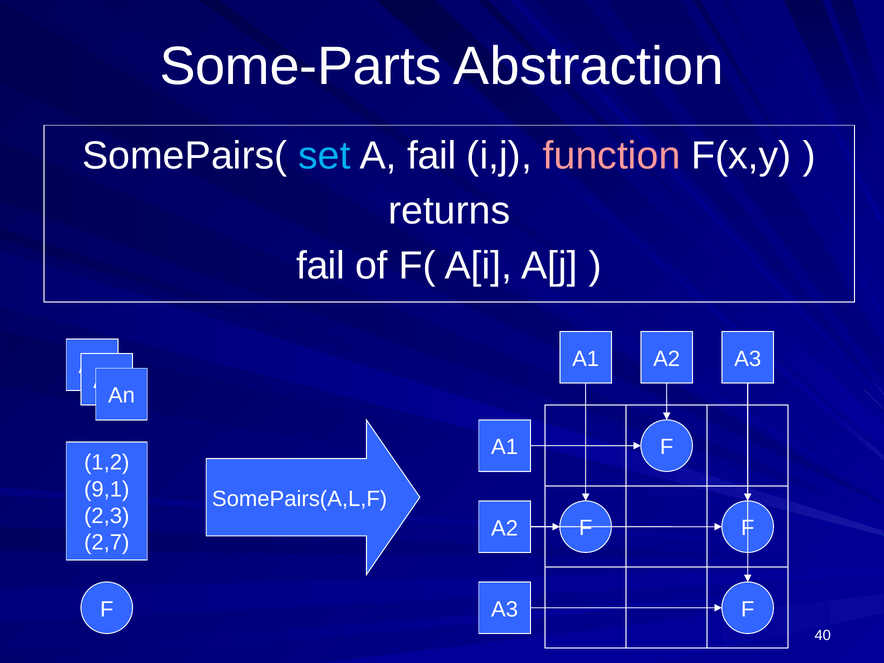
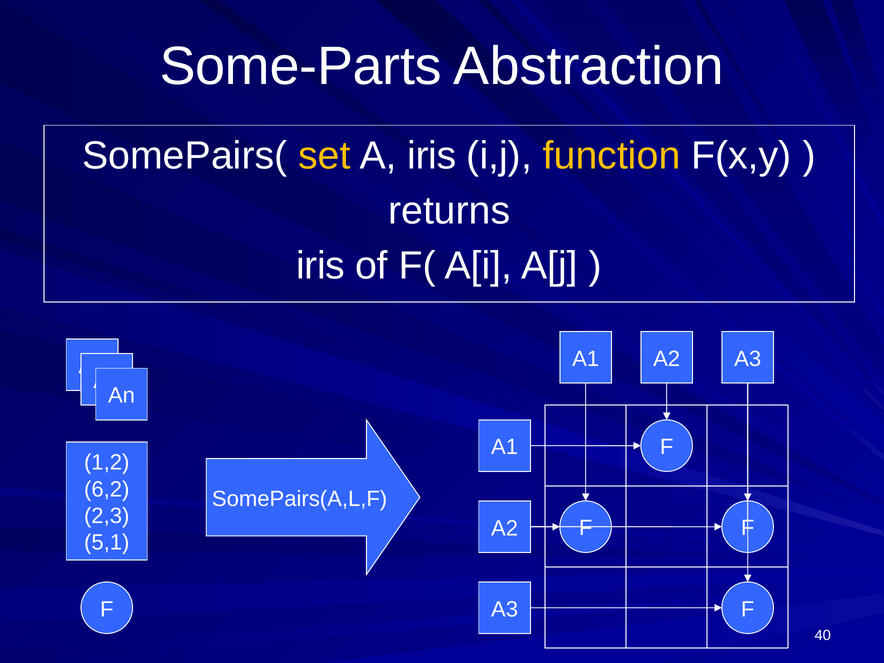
set colour: light blue -> yellow
A fail: fail -> iris
function colour: pink -> yellow
fail at (321, 266): fail -> iris
9,1: 9,1 -> 6,2
2,7: 2,7 -> 5,1
